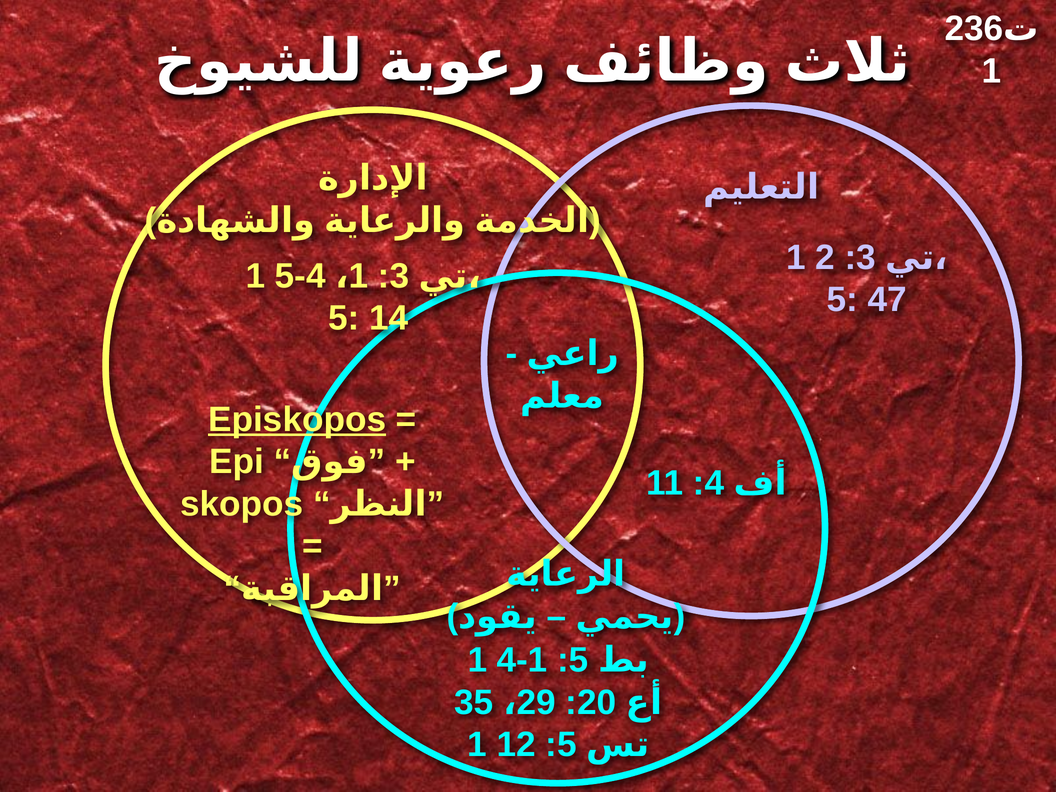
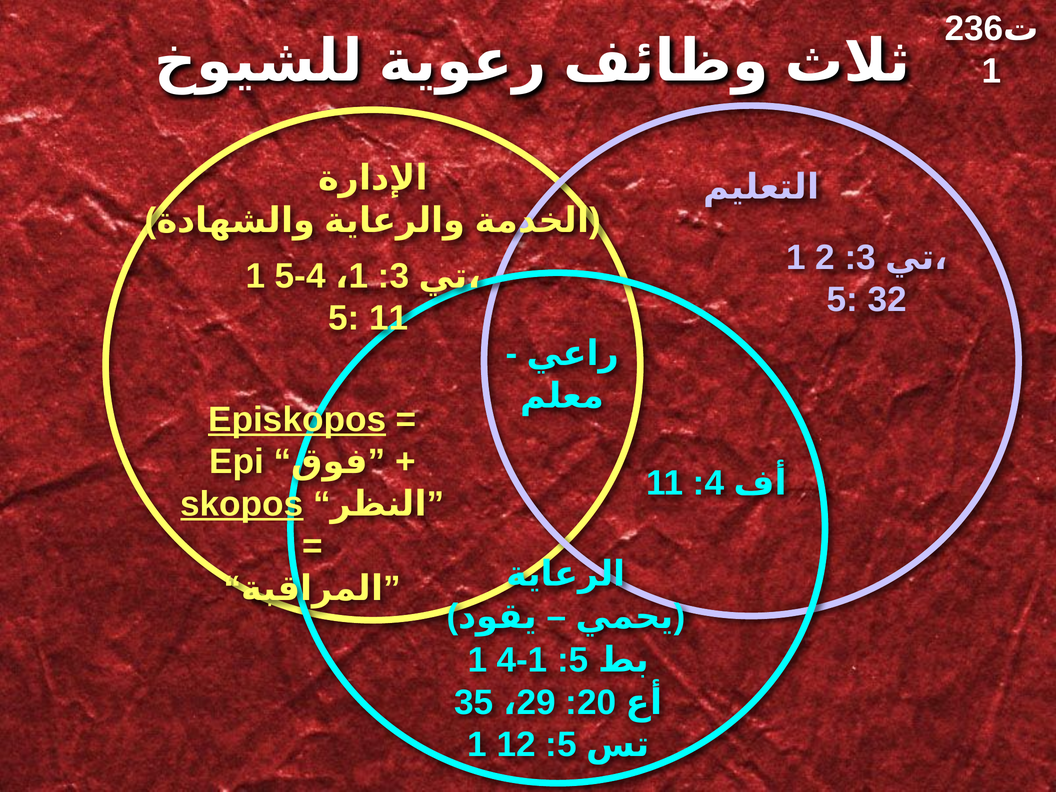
47: 47 -> 32
5 14: 14 -> 11
skopos underline: none -> present
